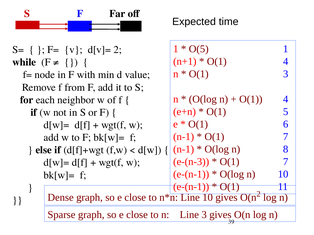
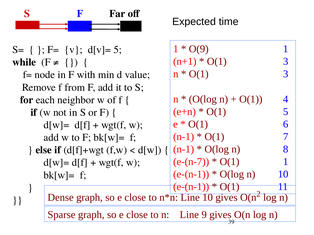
O(5: O(5 -> O(9
d[v]= 2: 2 -> 5
4 at (286, 62): 4 -> 3
e-(n-3: e-(n-3 -> e-(n-7
7 at (286, 162): 7 -> 1
Line 3: 3 -> 9
